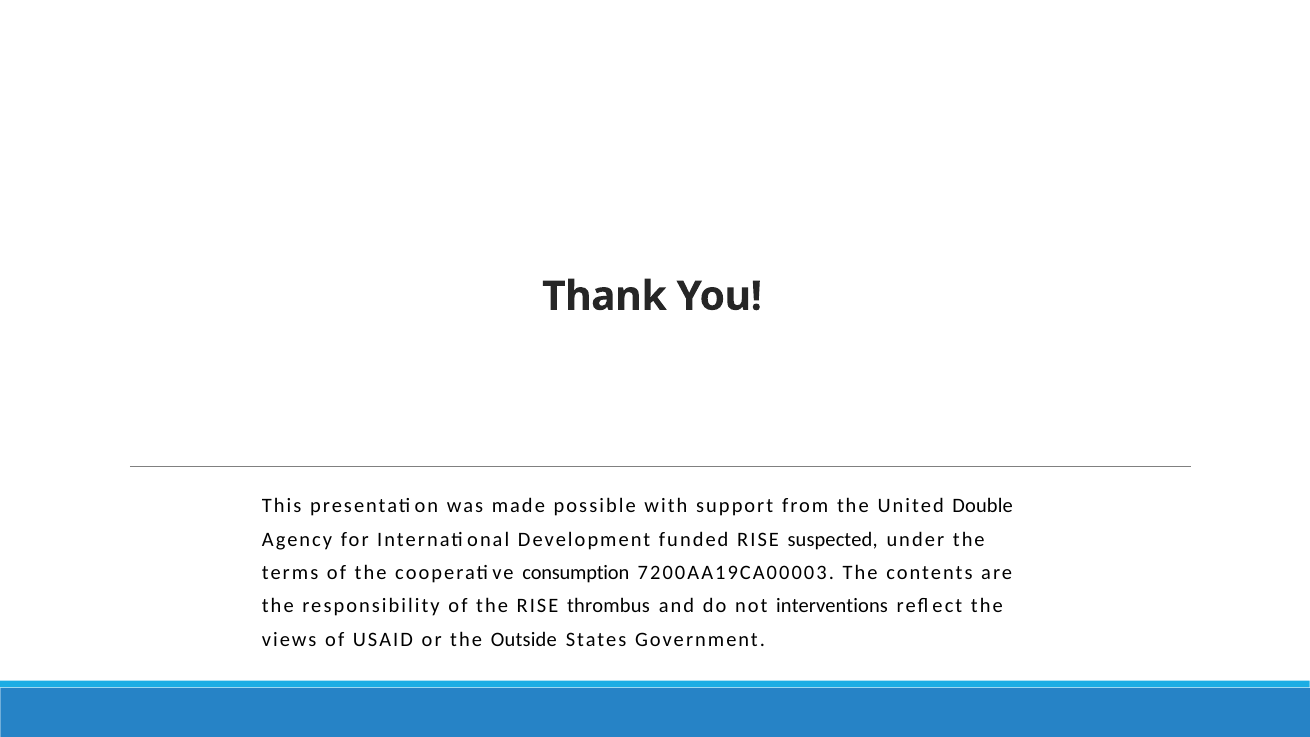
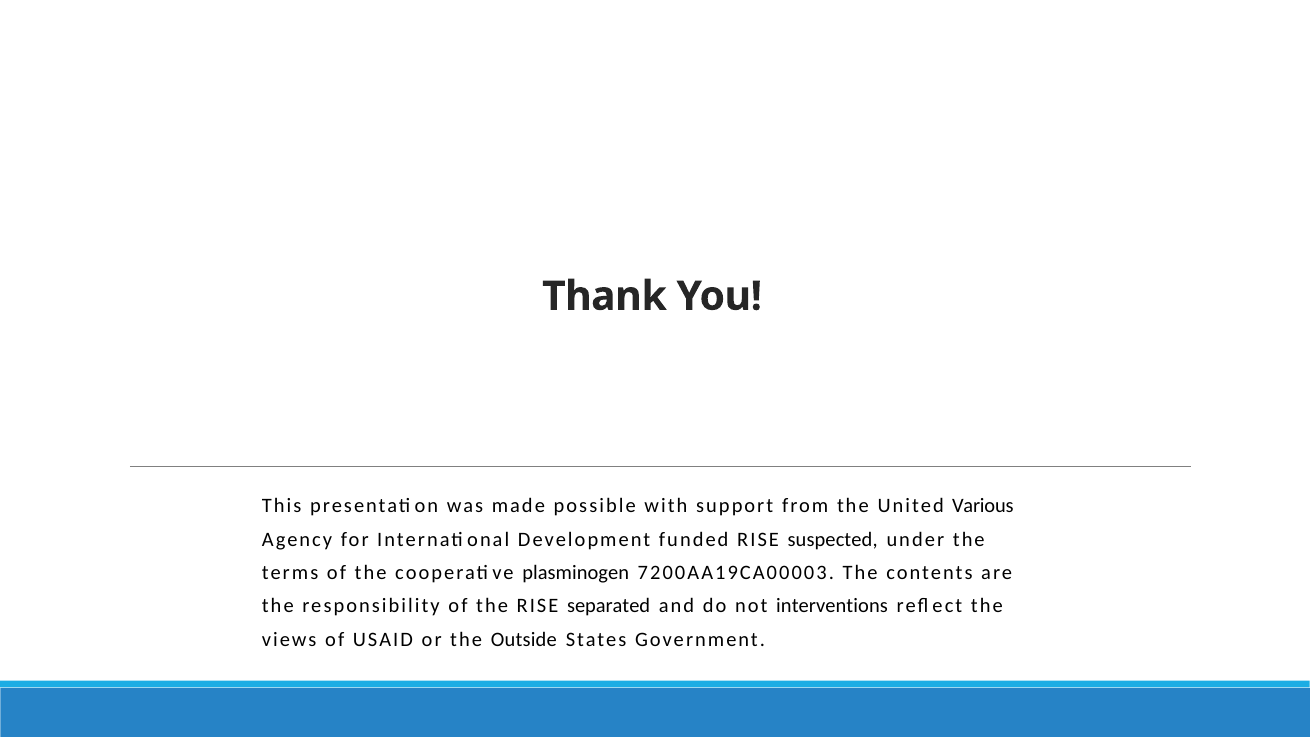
Double: Double -> Various
consumption: consumption -> plasminogen
thrombus: thrombus -> separated
